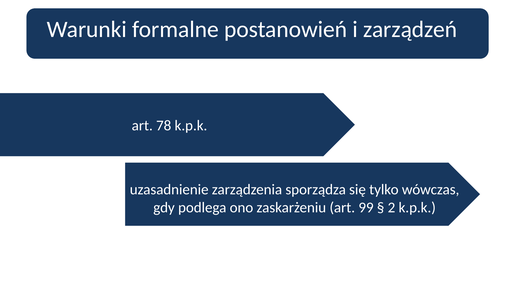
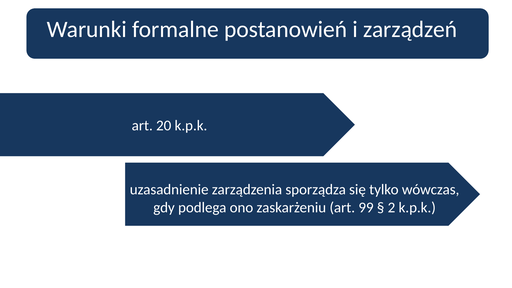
78: 78 -> 20
